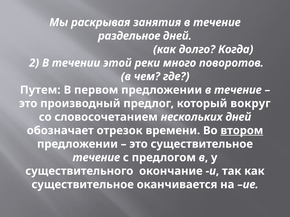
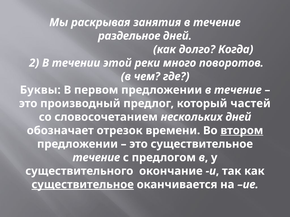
Путем: Путем -> Буквы
вокруг: вокруг -> частей
существительное at (83, 185) underline: none -> present
